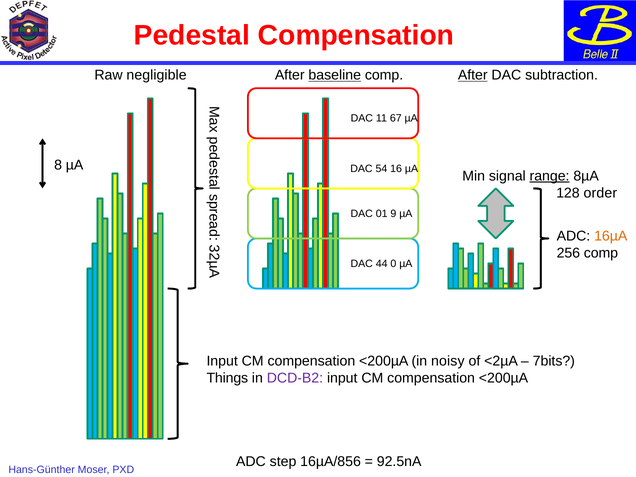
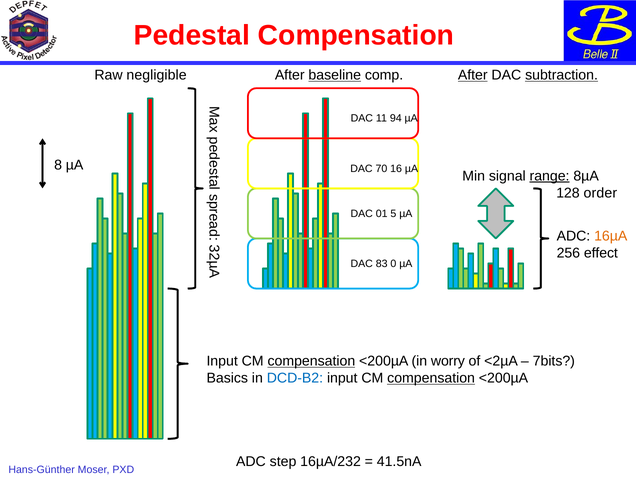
subtraction underline: none -> present
67: 67 -> 94
54: 54 -> 70
9: 9 -> 5
256 comp: comp -> effect
44: 44 -> 83
compensation at (311, 361) underline: none -> present
noisy: noisy -> worry
Things: Things -> Basics
DCD-B2 colour: purple -> blue
compensation at (431, 378) underline: none -> present
16µA/856: 16µA/856 -> 16µA/232
92.5nA: 92.5nA -> 41.5nA
